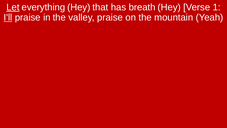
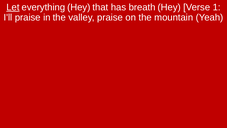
I'll underline: present -> none
